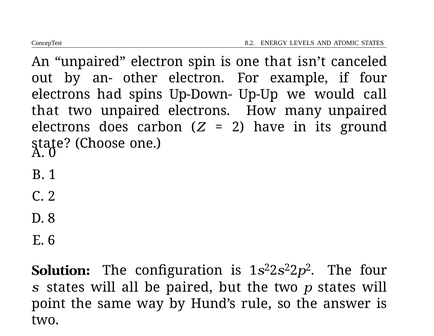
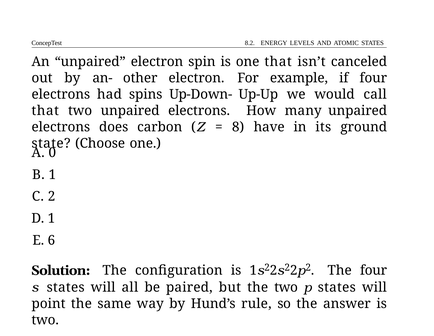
2 at (238, 127): 2 -> 8
D 8: 8 -> 1
